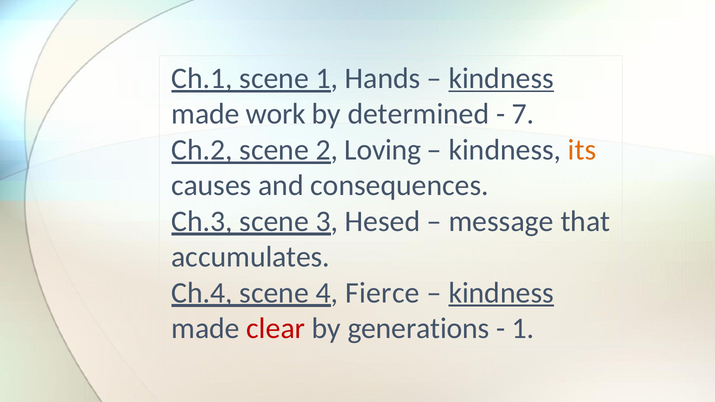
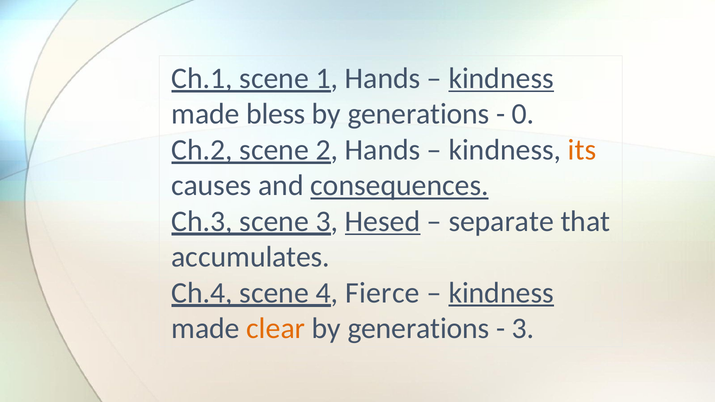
work: work -> bless
determined at (418, 114): determined -> generations
7: 7 -> 0
2 Loving: Loving -> Hands
consequences underline: none -> present
Hesed underline: none -> present
message: message -> separate
clear colour: red -> orange
1 at (523, 329): 1 -> 3
